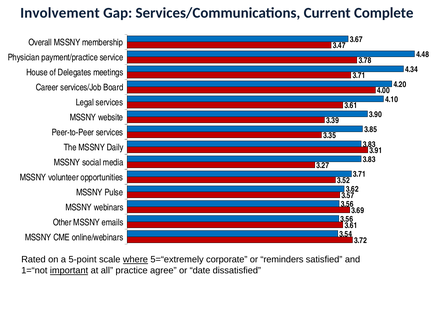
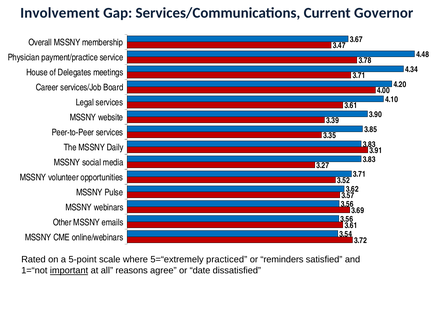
Complete: Complete -> Governor
where underline: present -> none
corporate: corporate -> practiced
practice: practice -> reasons
